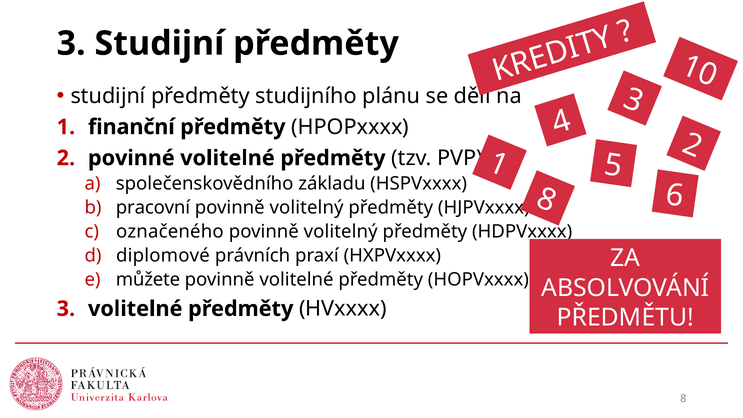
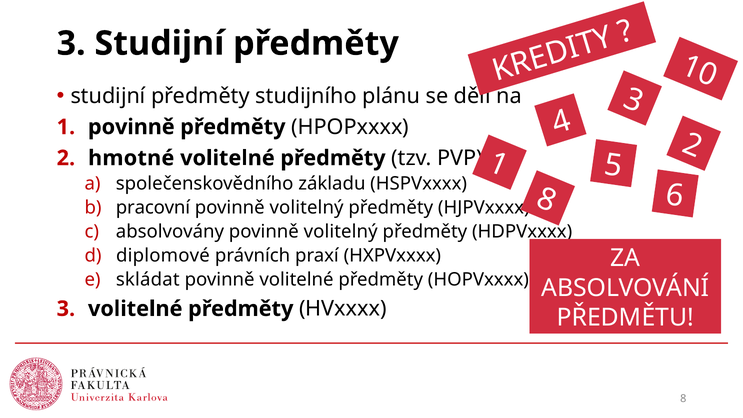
1 finanční: finanční -> povinně
povinné: povinné -> hmotné
označeného: označeného -> absolvovány
můžete: můžete -> skládat
